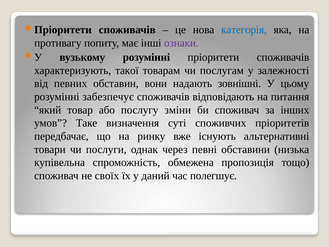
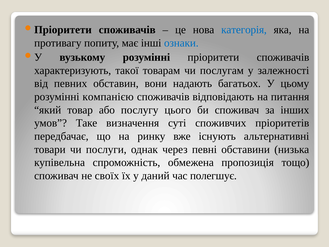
ознаки colour: purple -> blue
зовнішні: зовнішні -> багатьох
забезпечує: забезпечує -> компанією
зміни: зміни -> цього
